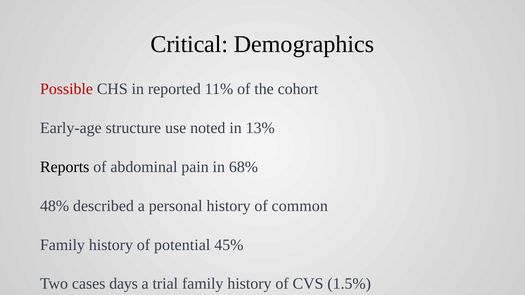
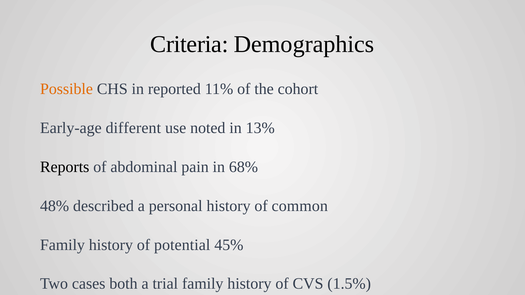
Critical: Critical -> Criteria
Possible colour: red -> orange
structure: structure -> different
days: days -> both
